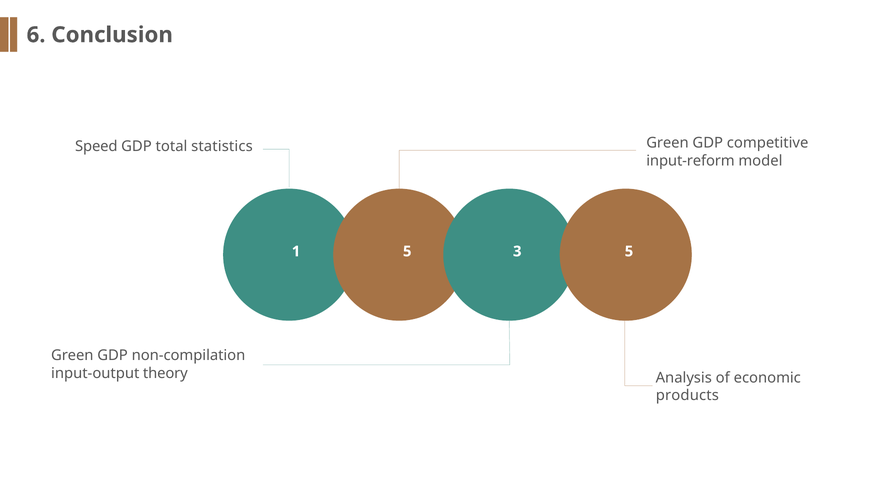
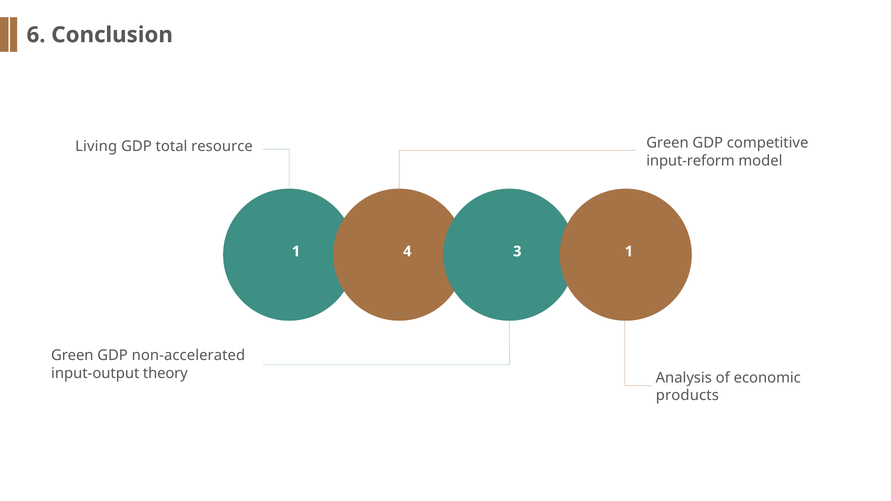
Speed: Speed -> Living
statistics: statistics -> resource
1 5: 5 -> 4
3 5: 5 -> 1
non-compilation: non-compilation -> non-accelerated
